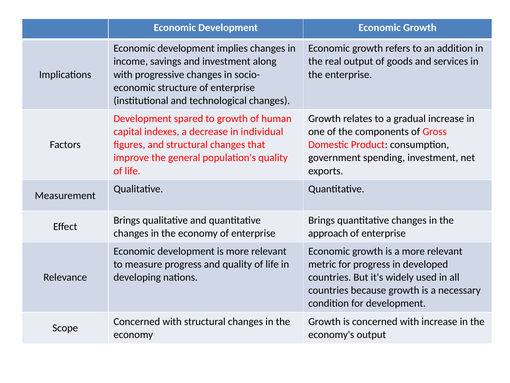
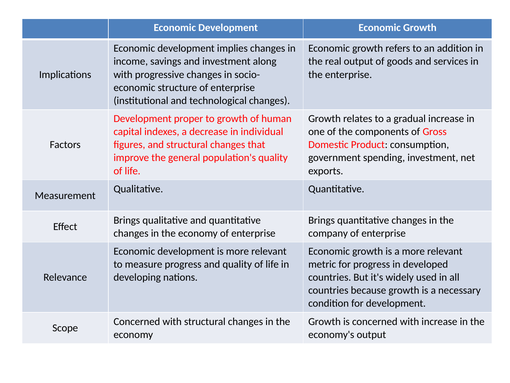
spared: spared -> proper
approach: approach -> company
